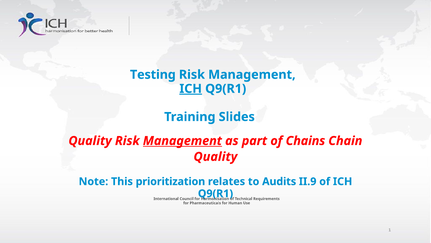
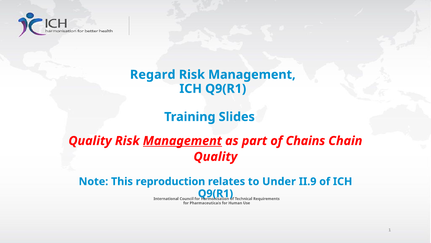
Testing: Testing -> Regard
ICH at (191, 89) underline: present -> none
prioritization: prioritization -> reproduction
Audits: Audits -> Under
